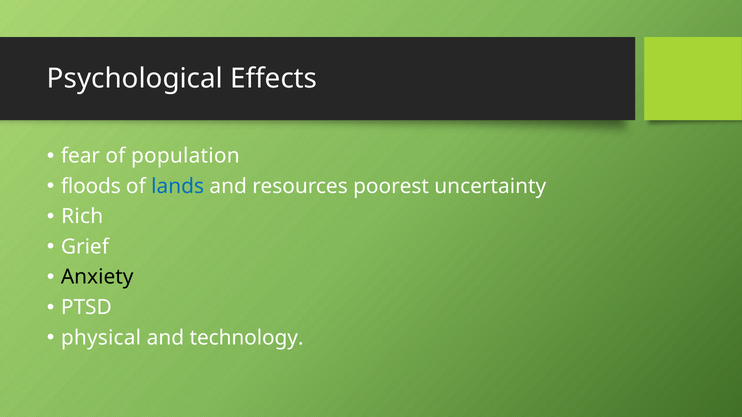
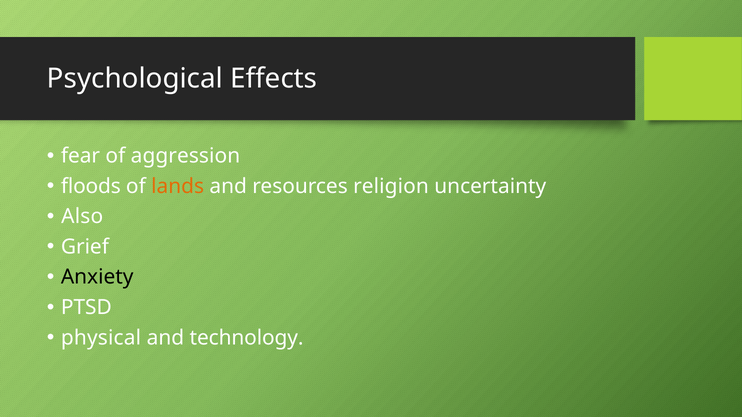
population: population -> aggression
lands colour: blue -> orange
poorest: poorest -> religion
Rich: Rich -> Also
